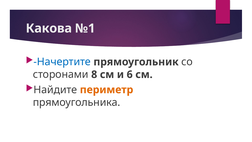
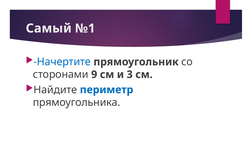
Какова: Какова -> Самый
8: 8 -> 9
6: 6 -> 3
периметр colour: orange -> blue
